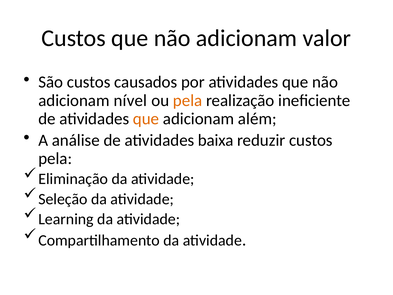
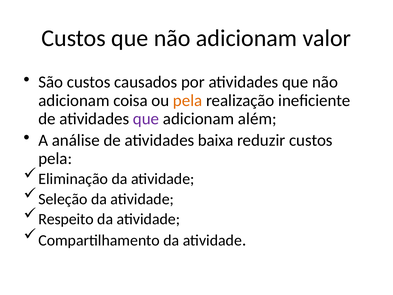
nível: nível -> coisa
que at (146, 119) colour: orange -> purple
Learning: Learning -> Respeito
